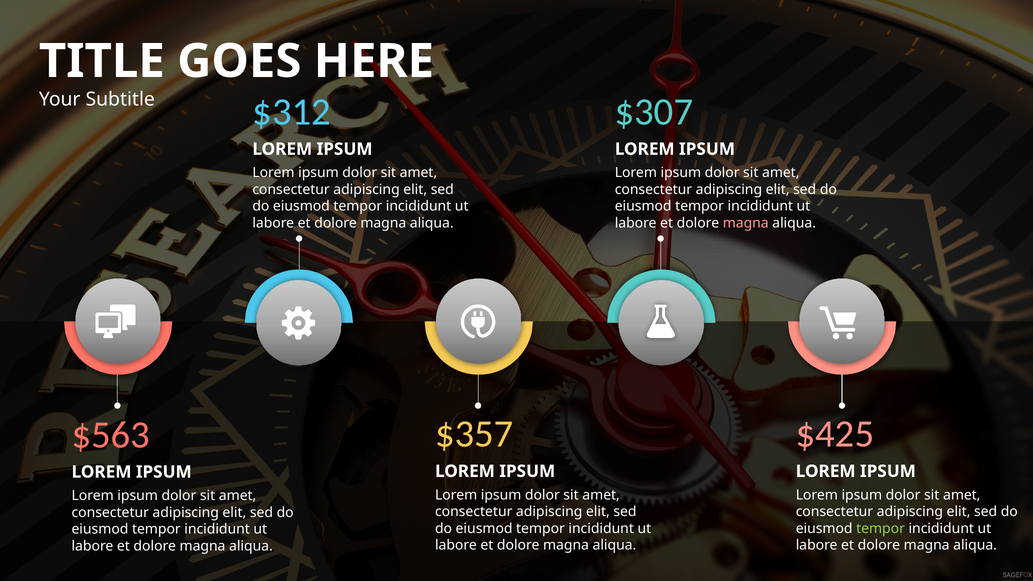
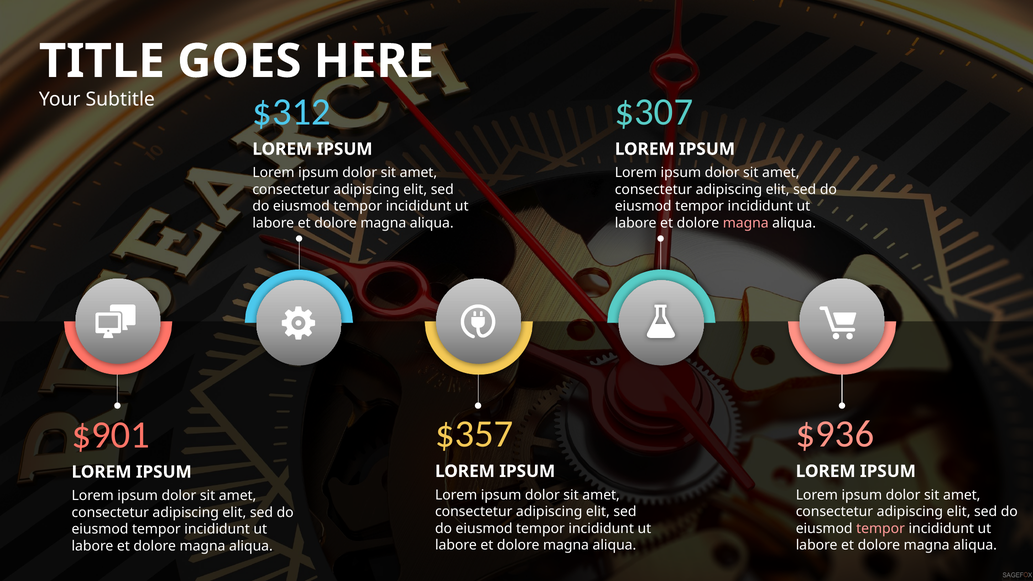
$425: $425 -> $936
$563: $563 -> $901
tempor at (881, 529) colour: light green -> pink
